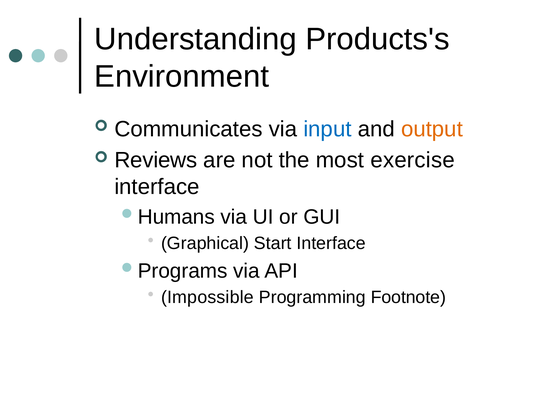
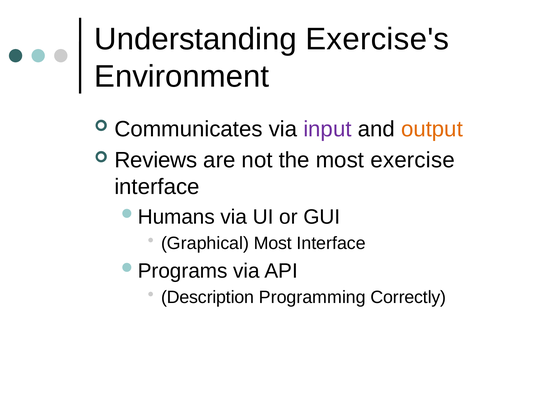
Products's: Products's -> Exercise's
input colour: blue -> purple
Graphical Start: Start -> Most
Impossible: Impossible -> Description
Footnote: Footnote -> Correctly
